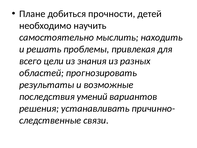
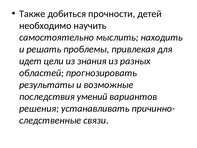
Плане: Плане -> Также
всего: всего -> идет
